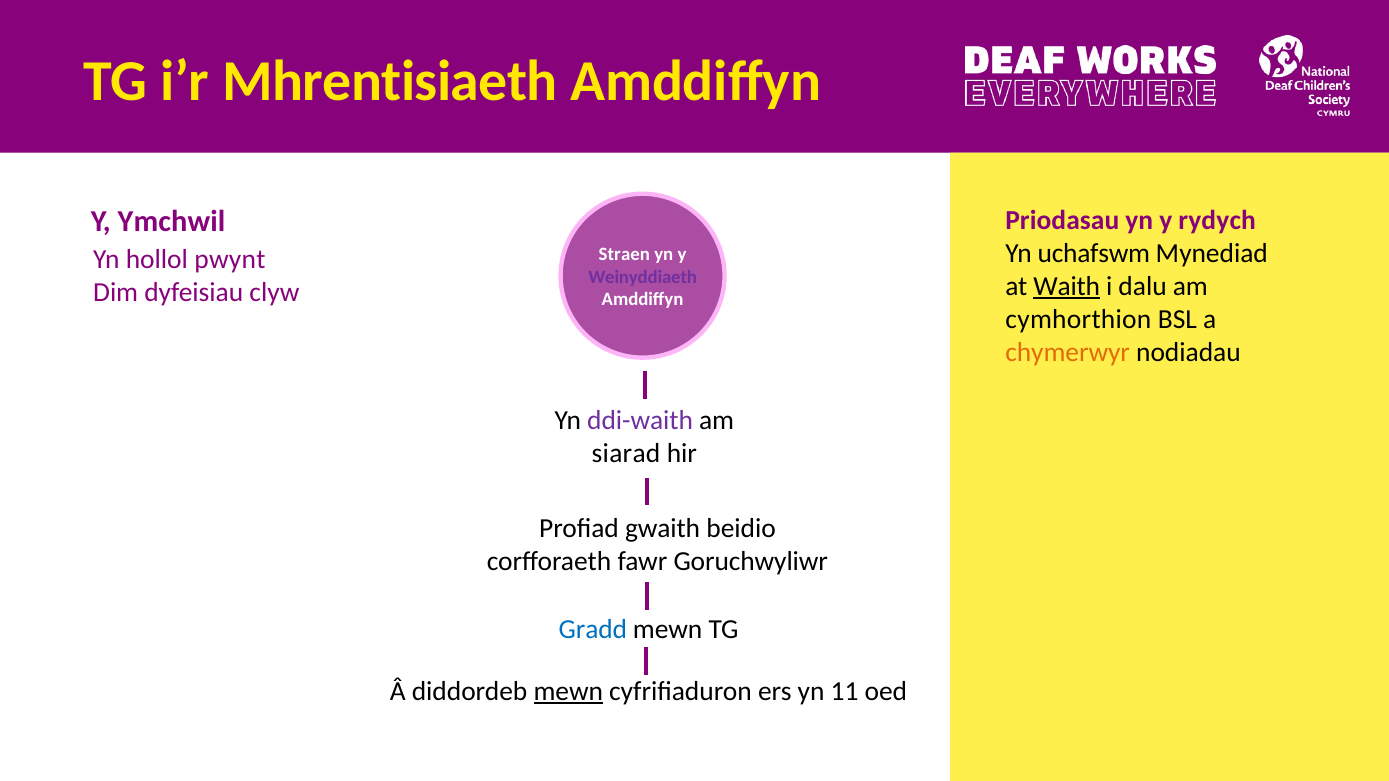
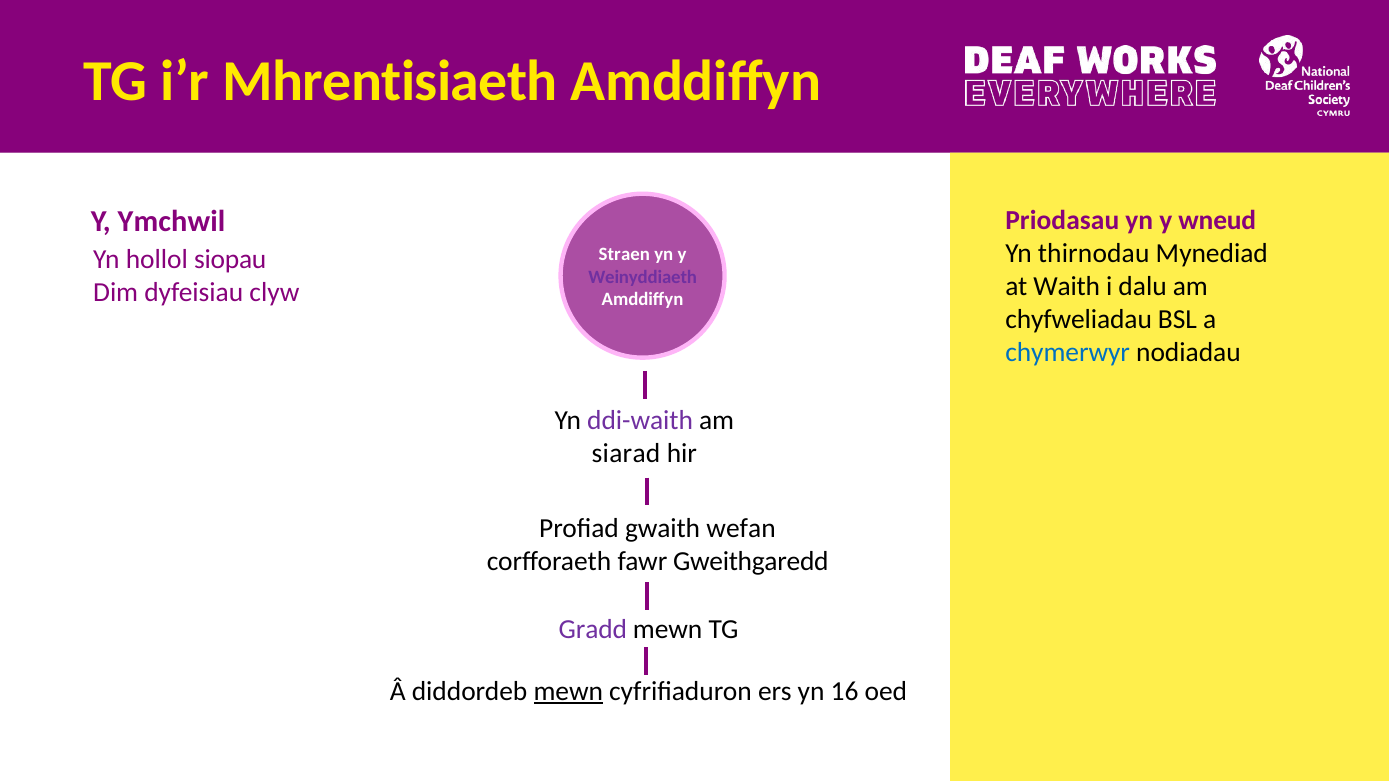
rydych: rydych -> wneud
uchafswm: uchafswm -> thirnodau
pwynt: pwynt -> siopau
Waith underline: present -> none
cymhorthion: cymhorthion -> chyfweliadau
chymerwyr colour: orange -> blue
beidio: beidio -> wefan
Goruchwyliwr: Goruchwyliwr -> Gweithgaredd
Gradd colour: blue -> purple
11: 11 -> 16
